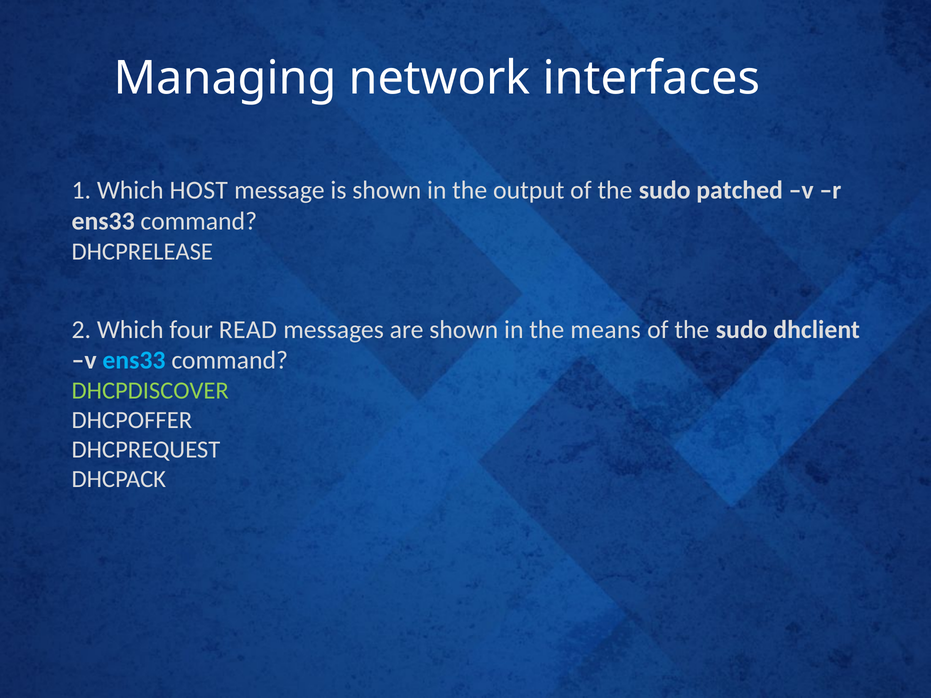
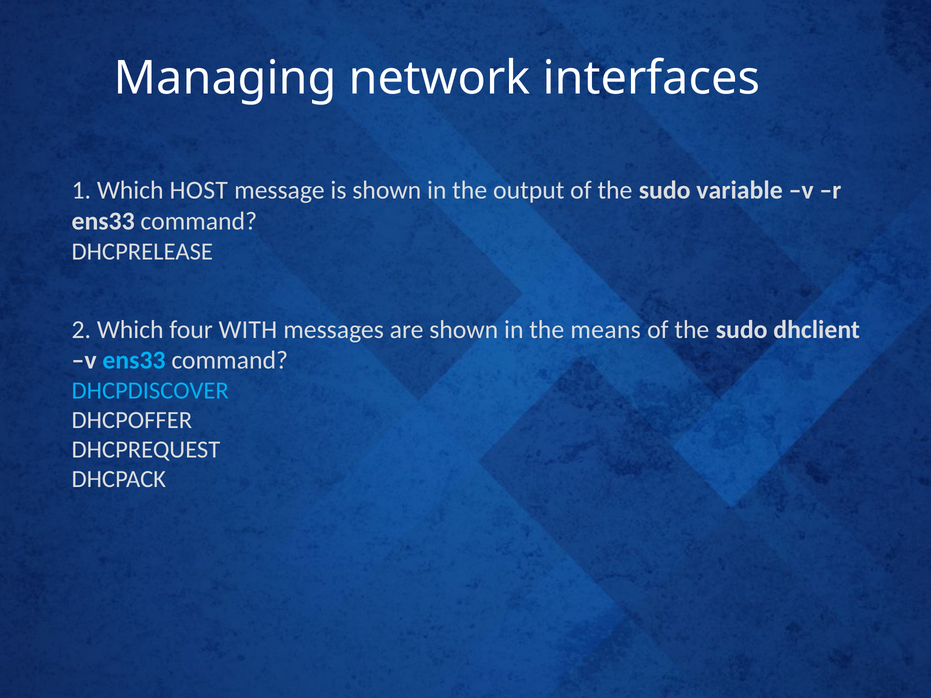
patched: patched -> variable
READ: READ -> WITH
DHCPDISCOVER colour: light green -> light blue
